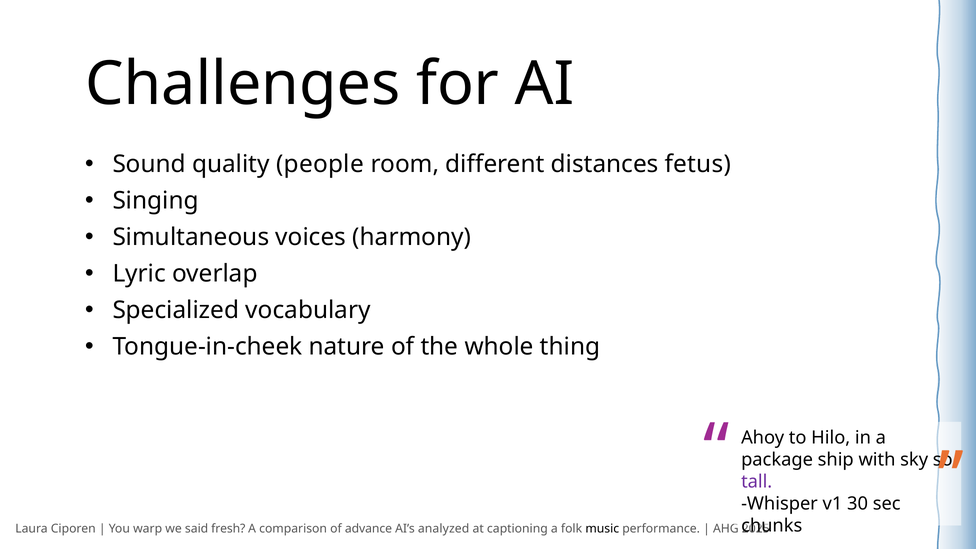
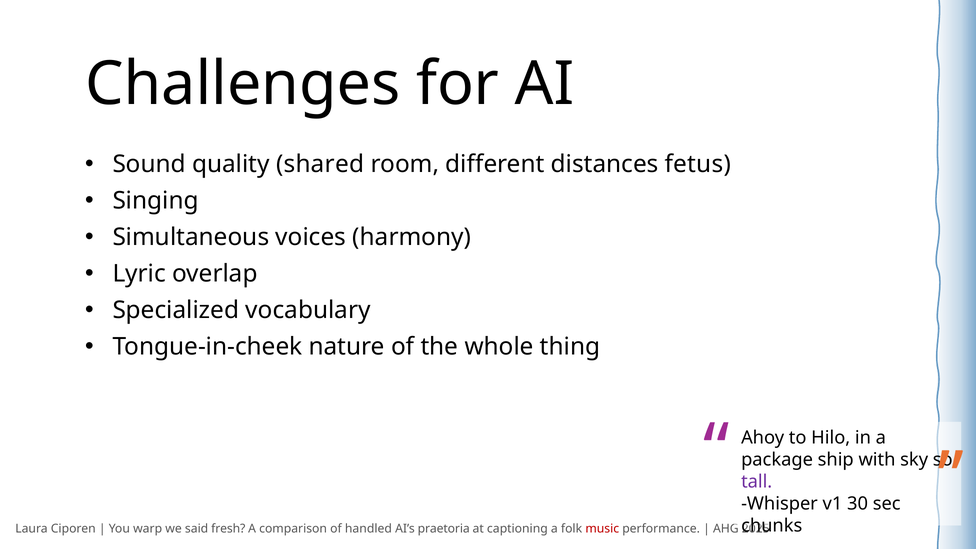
people: people -> shared
advance: advance -> handled
analyzed: analyzed -> praetoria
music colour: black -> red
